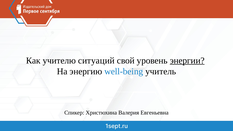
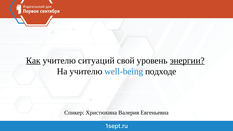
Как underline: none -> present
На энергию: энергию -> учителю
учитель: учитель -> подходе
